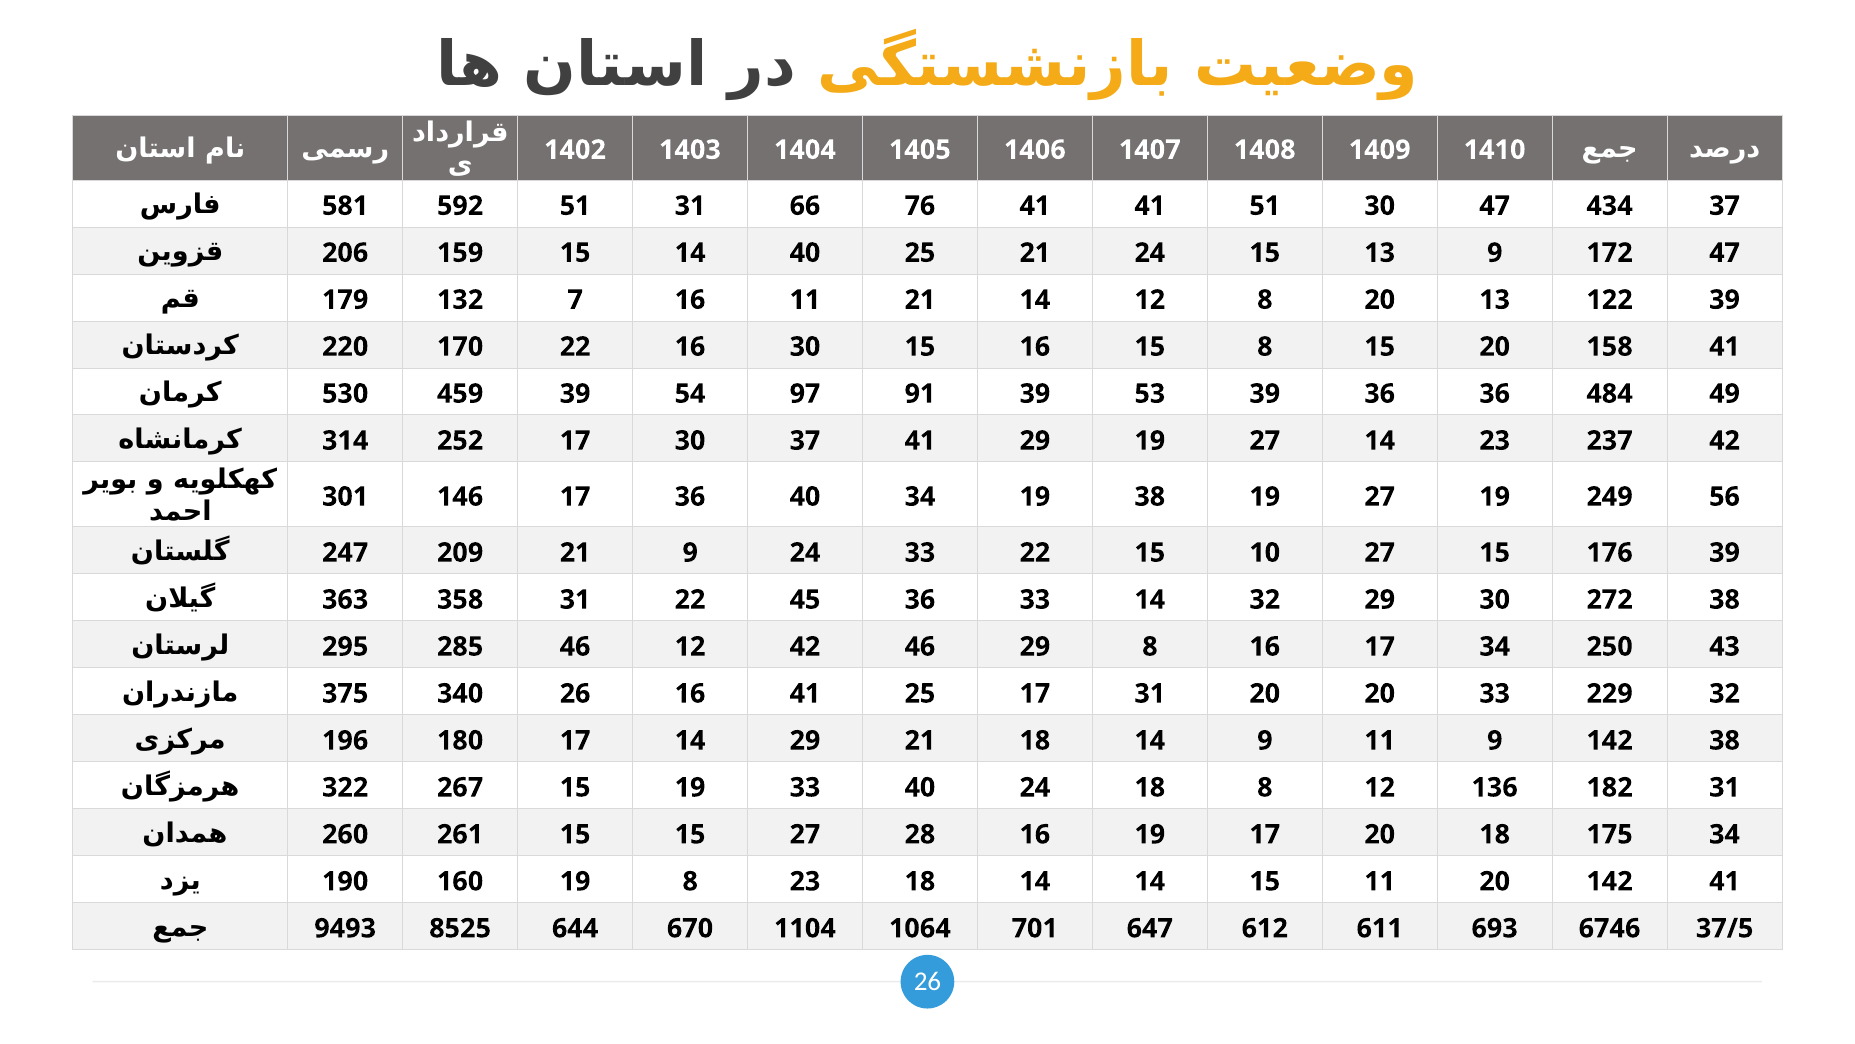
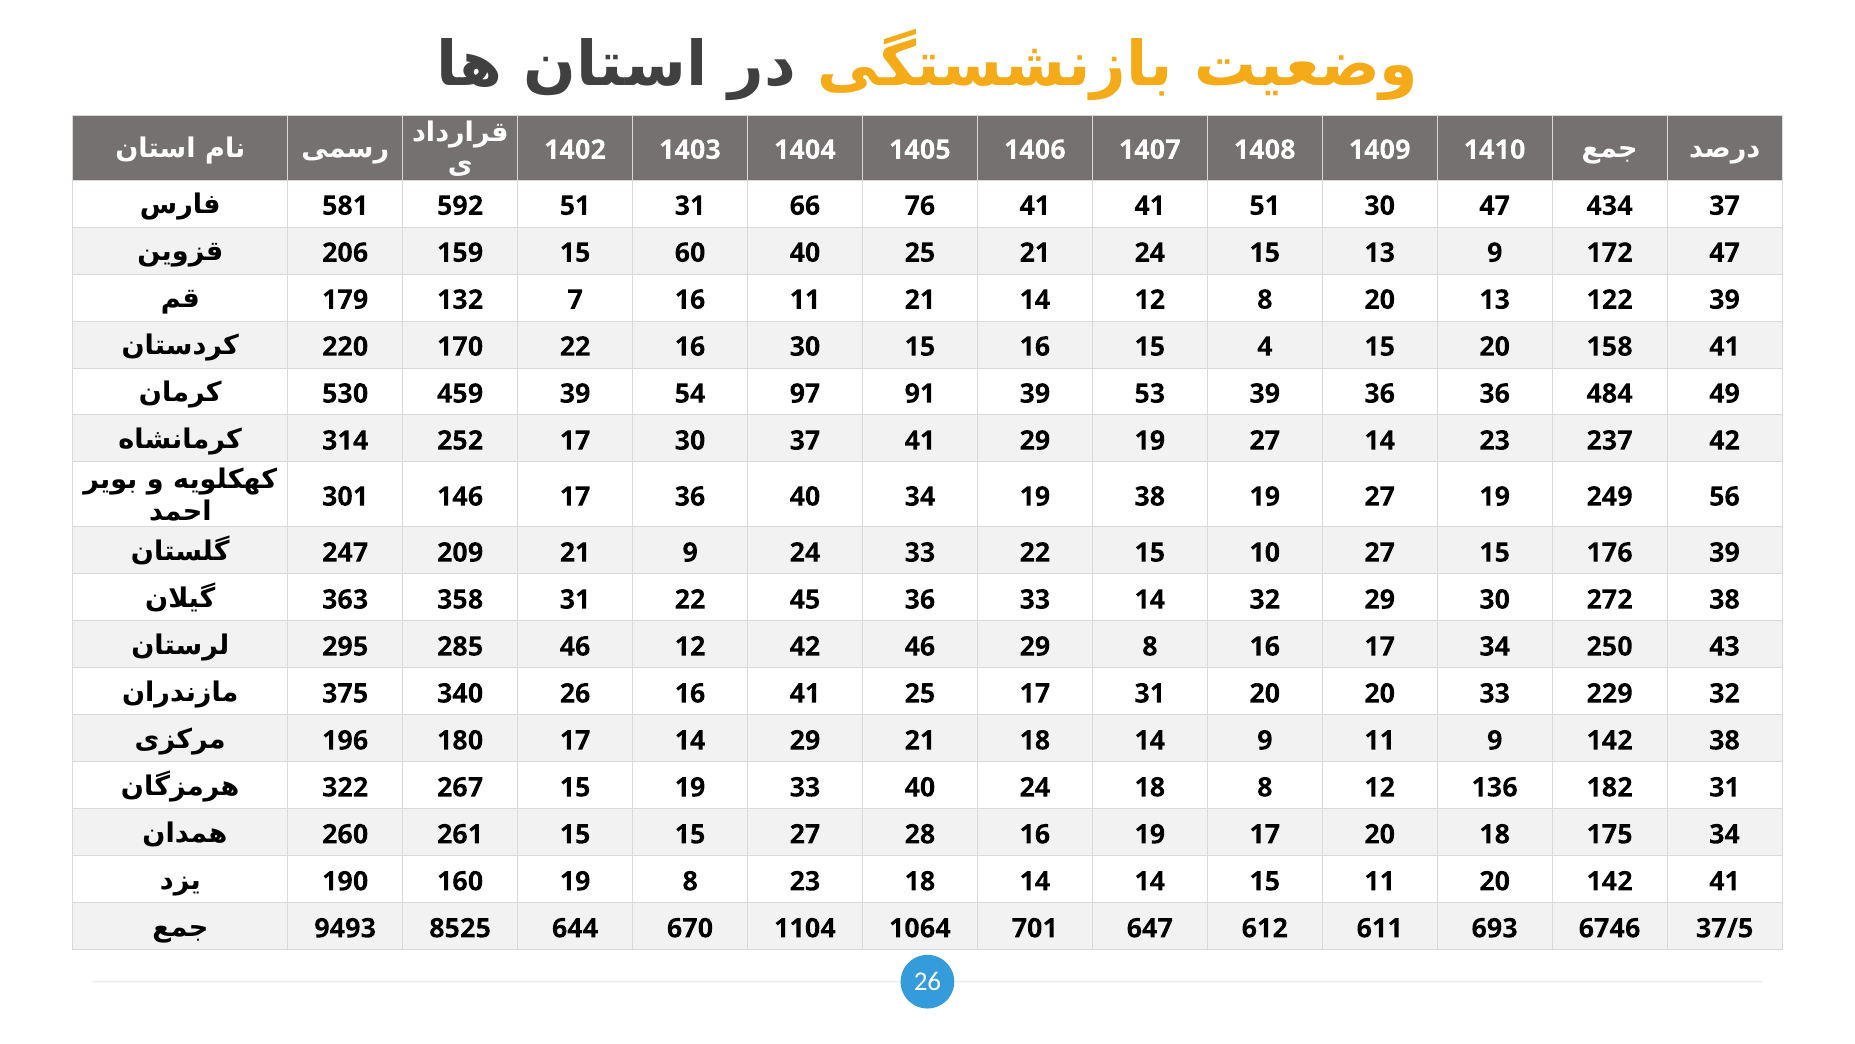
15 14: 14 -> 60
15 8: 8 -> 4
